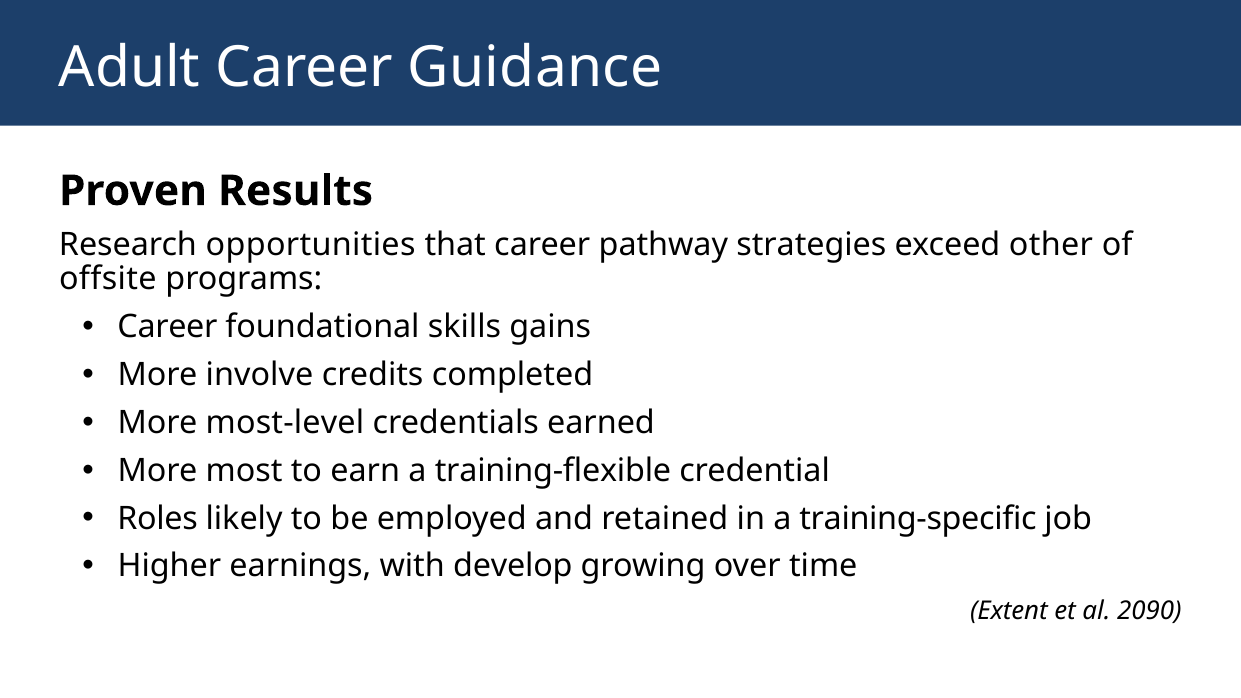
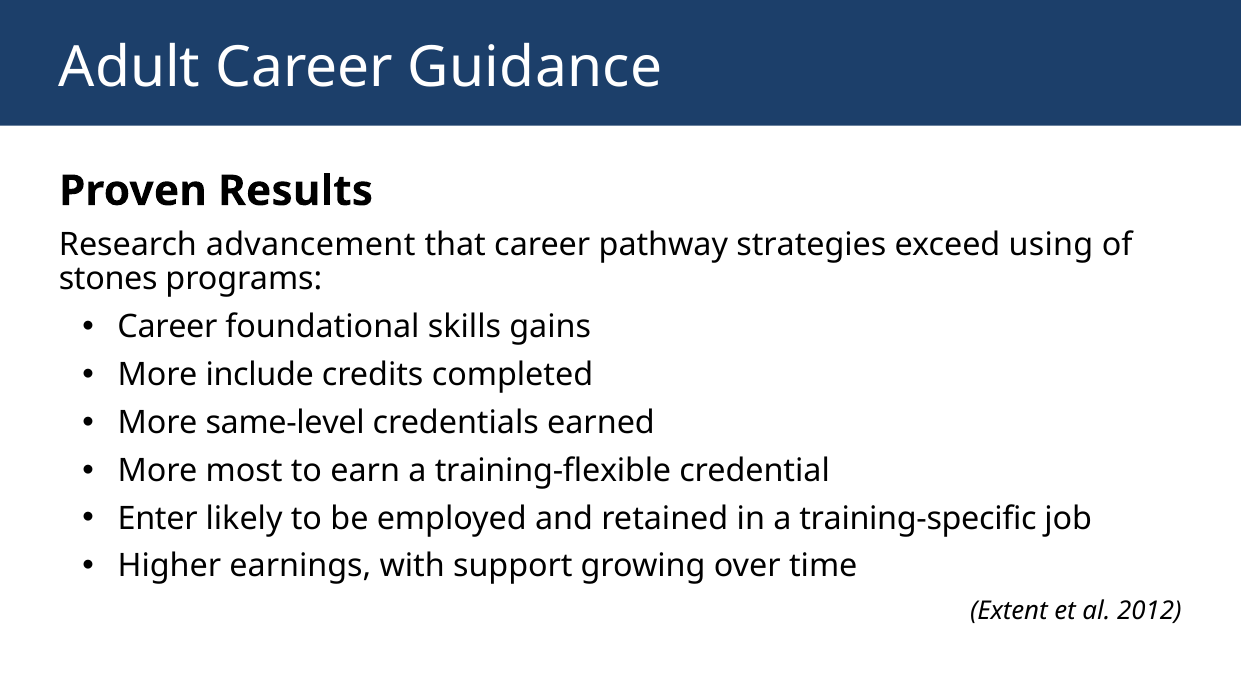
opportunities: opportunities -> advancement
other: other -> using
offsite: offsite -> stones
involve: involve -> include
most-level: most-level -> same-level
Roles: Roles -> Enter
develop: develop -> support
2090: 2090 -> 2012
